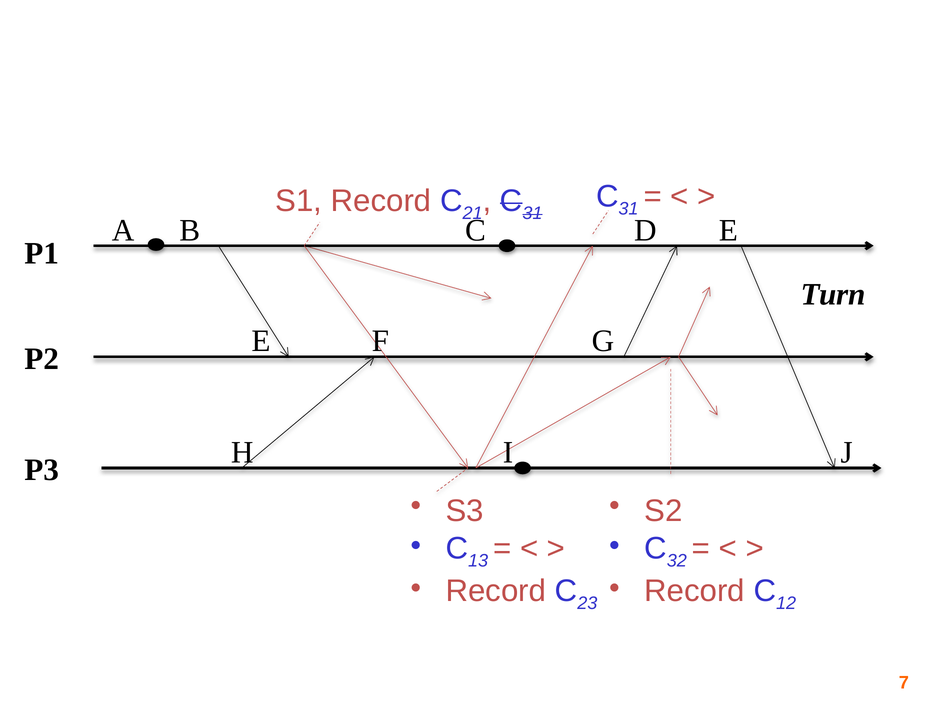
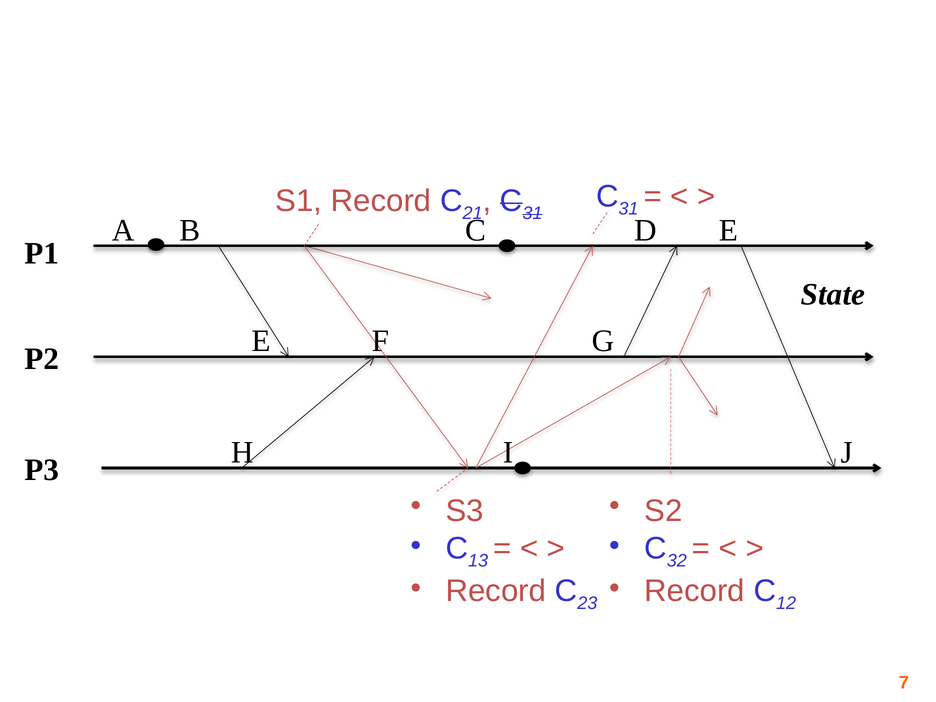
Turn: Turn -> State
